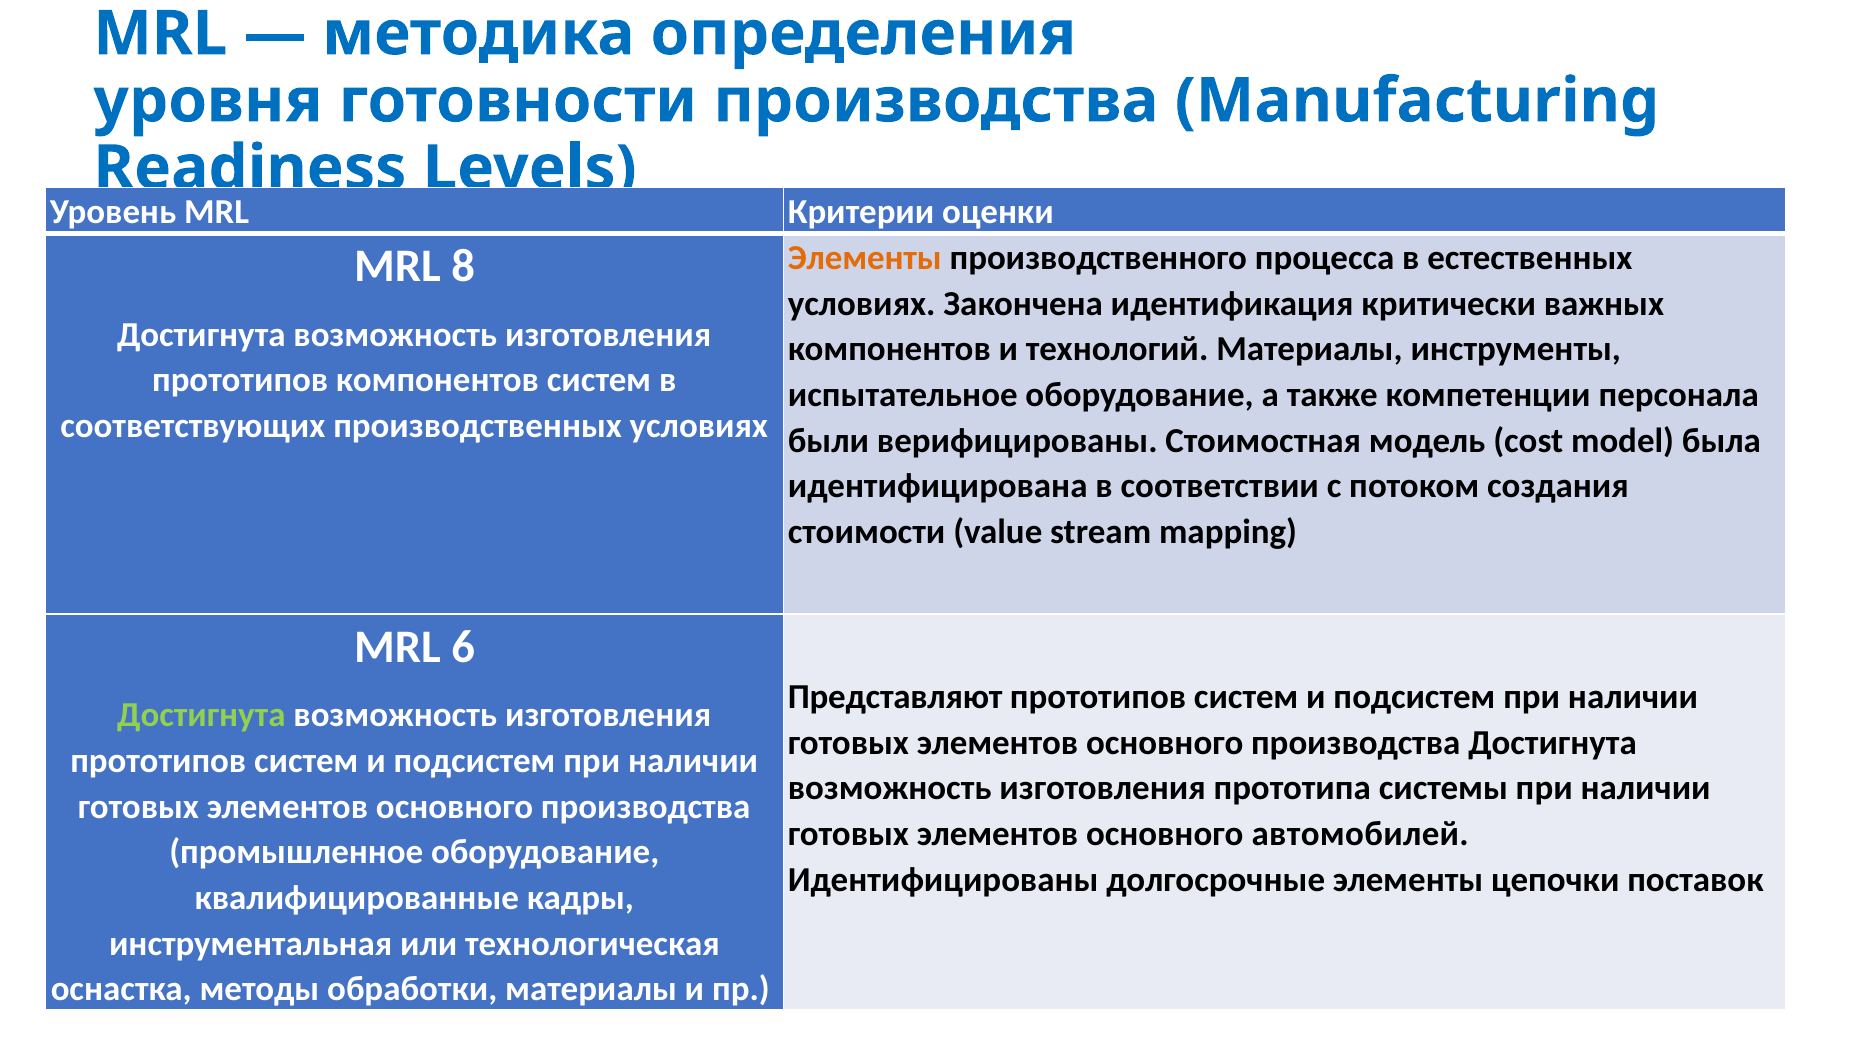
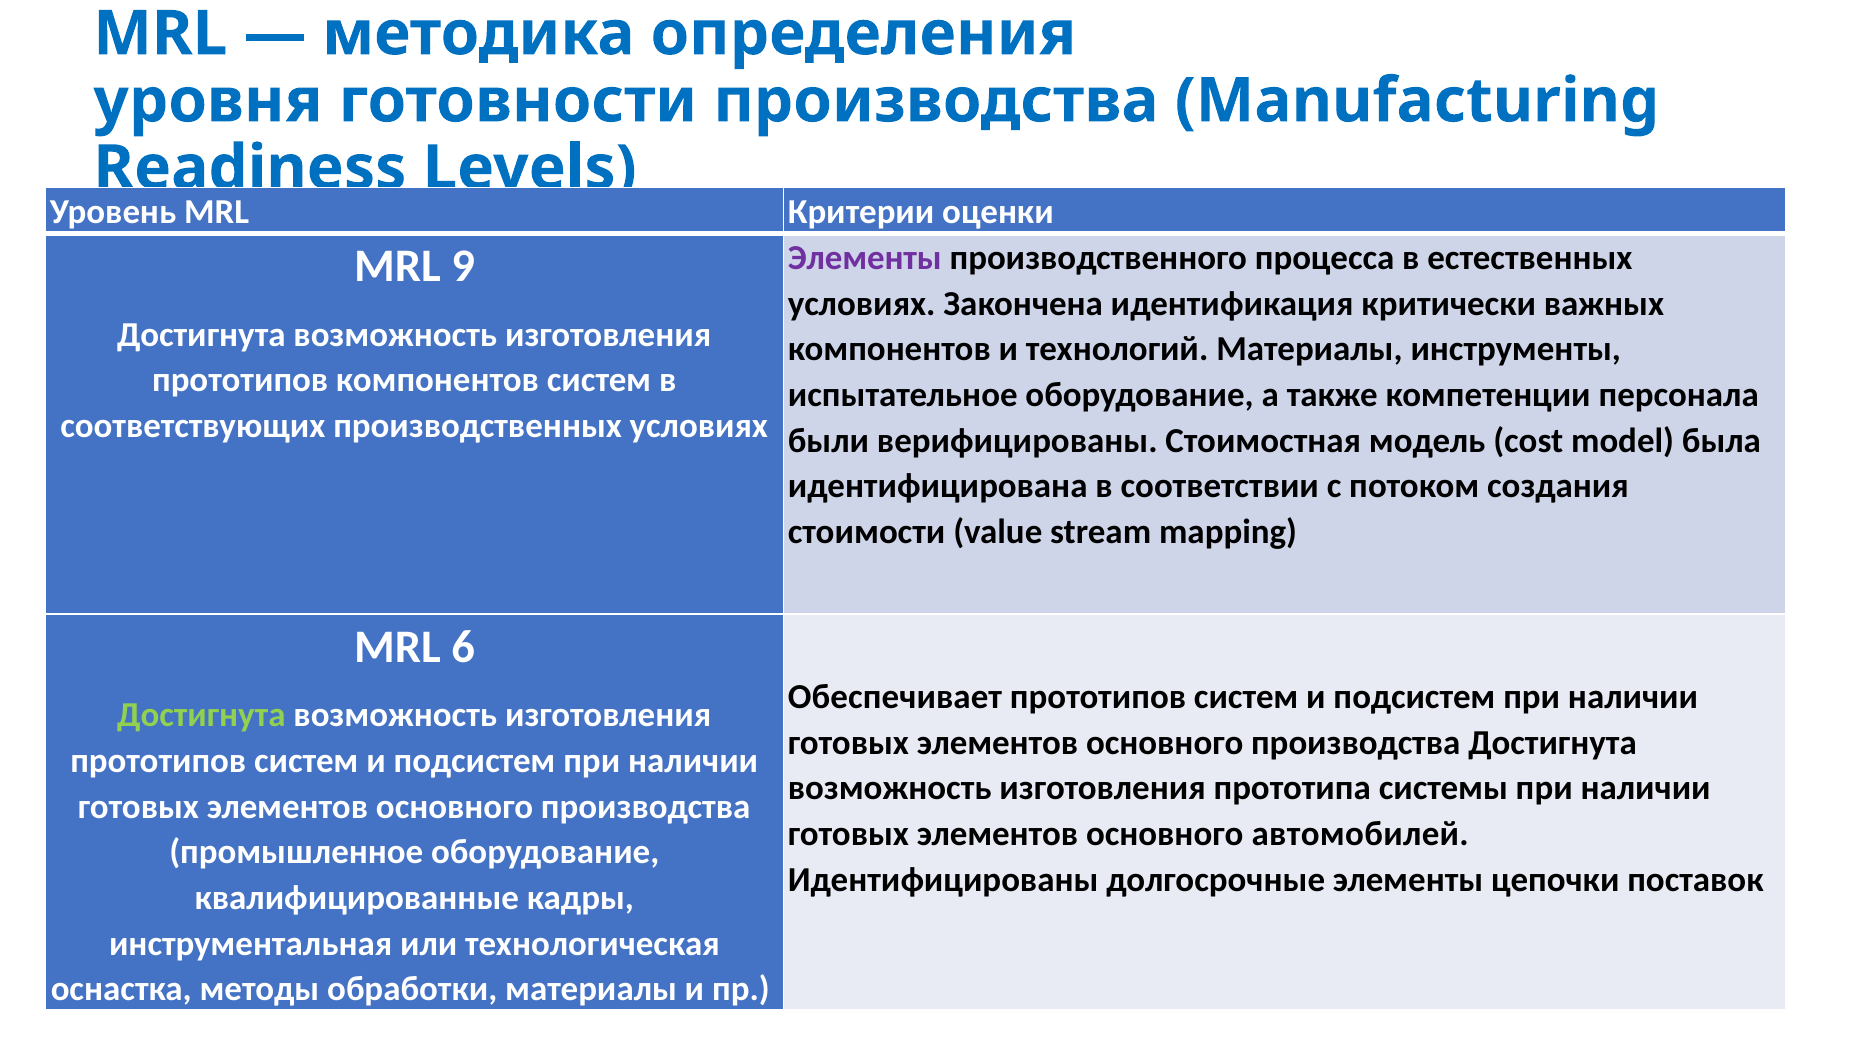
Элементы at (865, 258) colour: orange -> purple
8: 8 -> 9
Представляют: Представляют -> Обеспечивает
